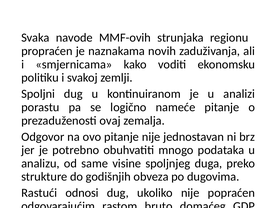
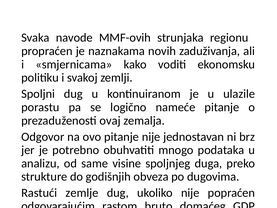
analizi: analizi -> ulazile
odnosi: odnosi -> zemlje
